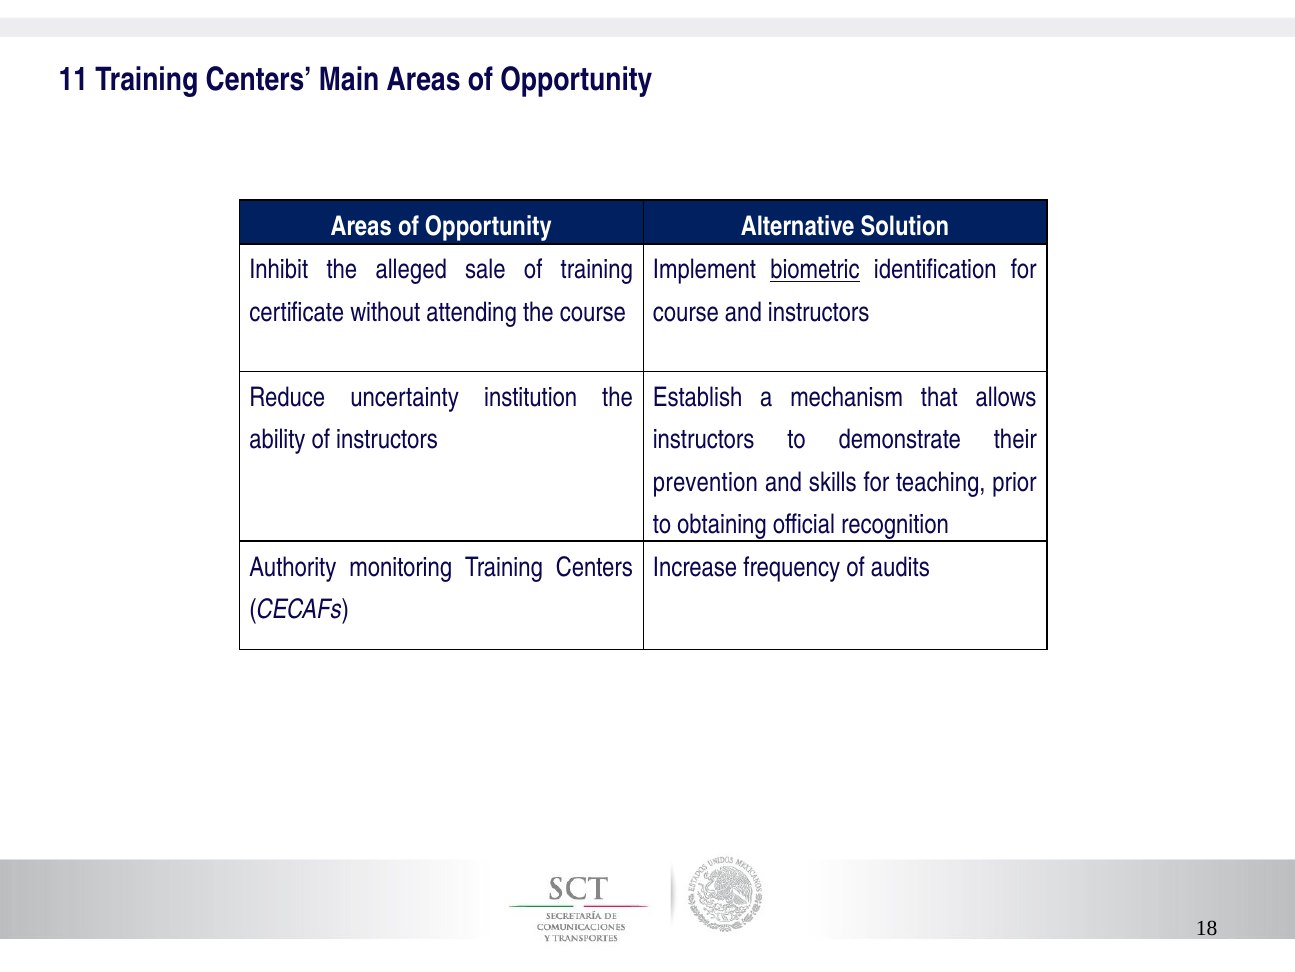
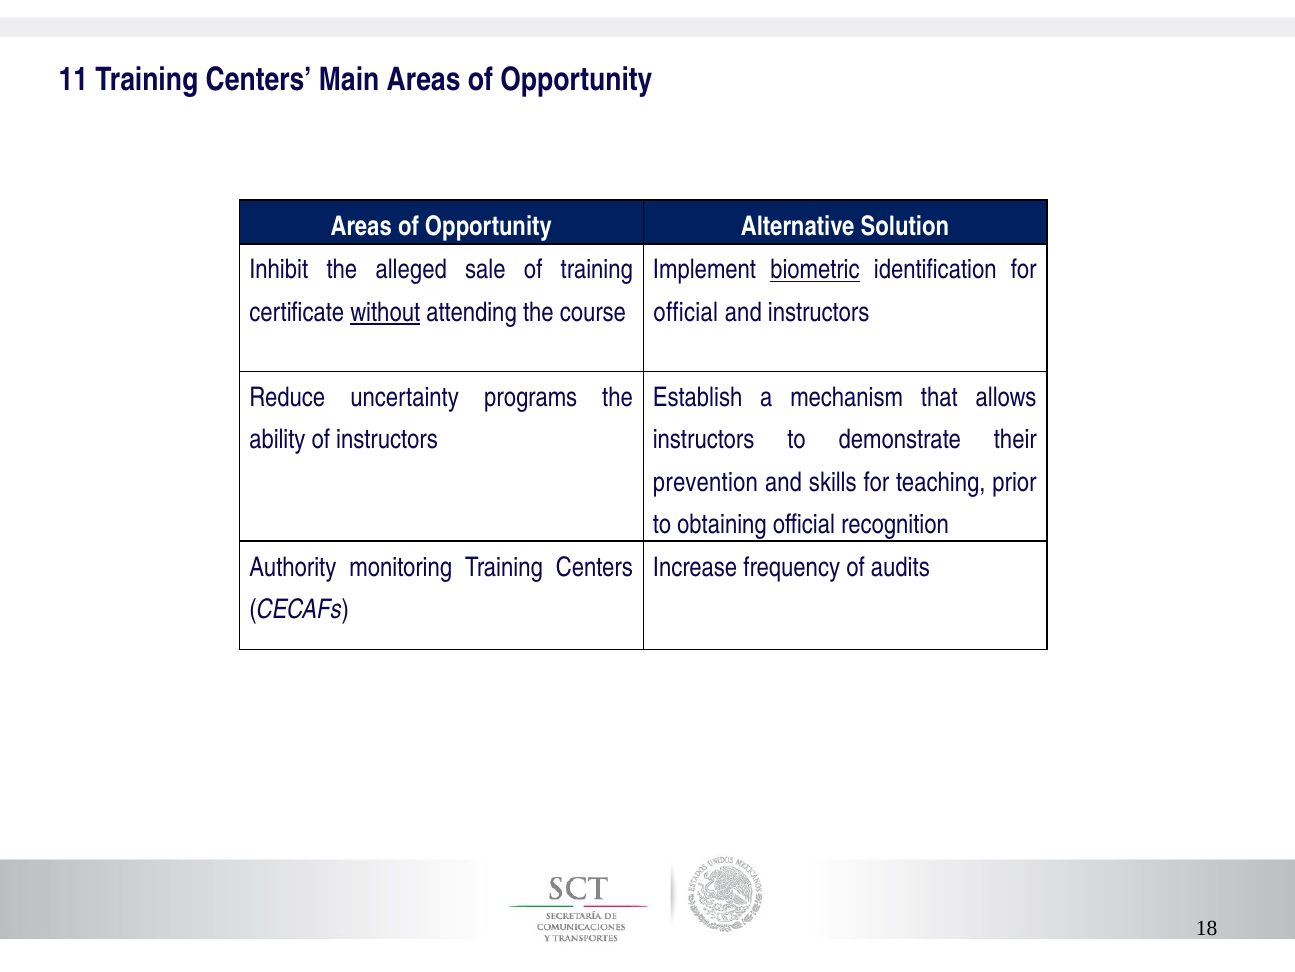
without underline: none -> present
course at (686, 312): course -> official
institution: institution -> programs
